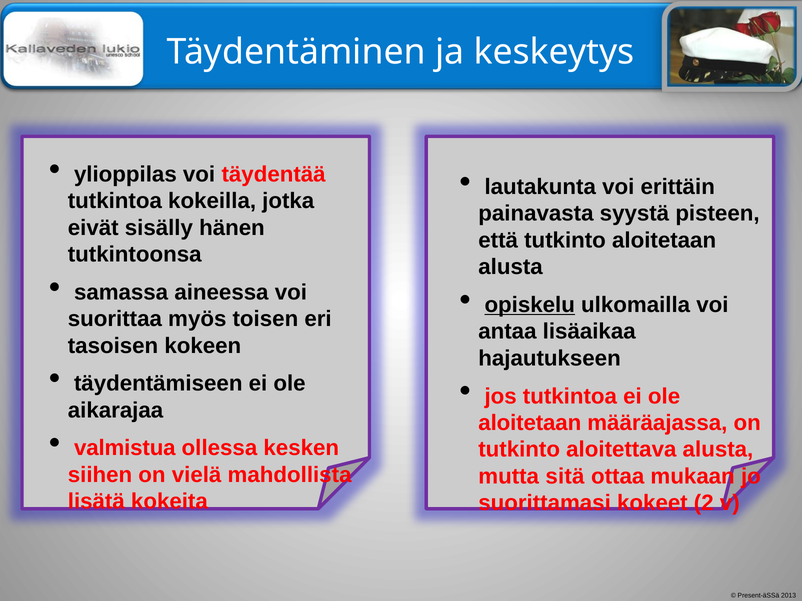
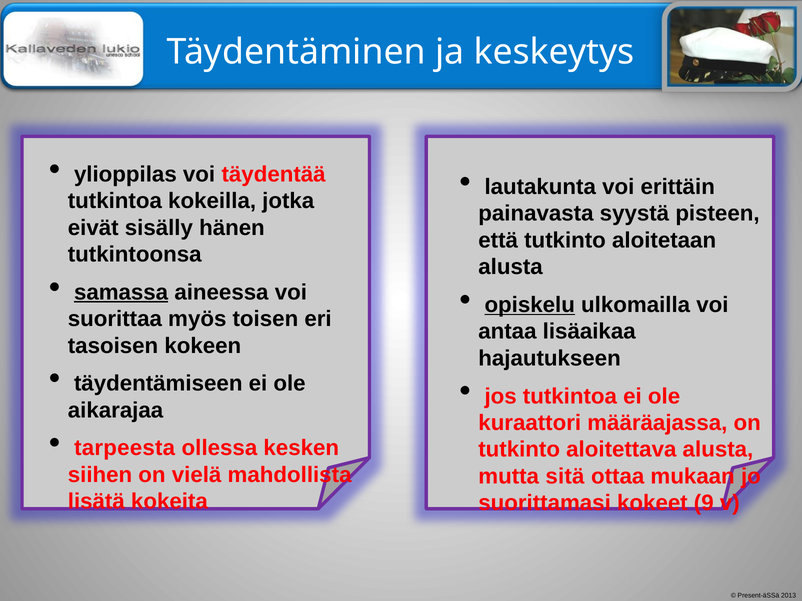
samassa underline: none -> present
aloitetaan at (530, 423): aloitetaan -> kuraattori
valmistua: valmistua -> tarpeesta
2: 2 -> 9
